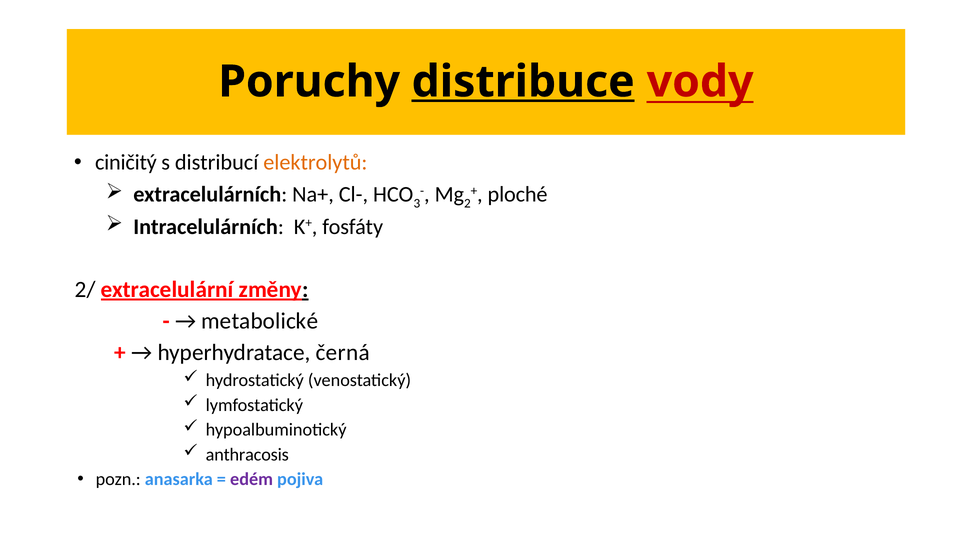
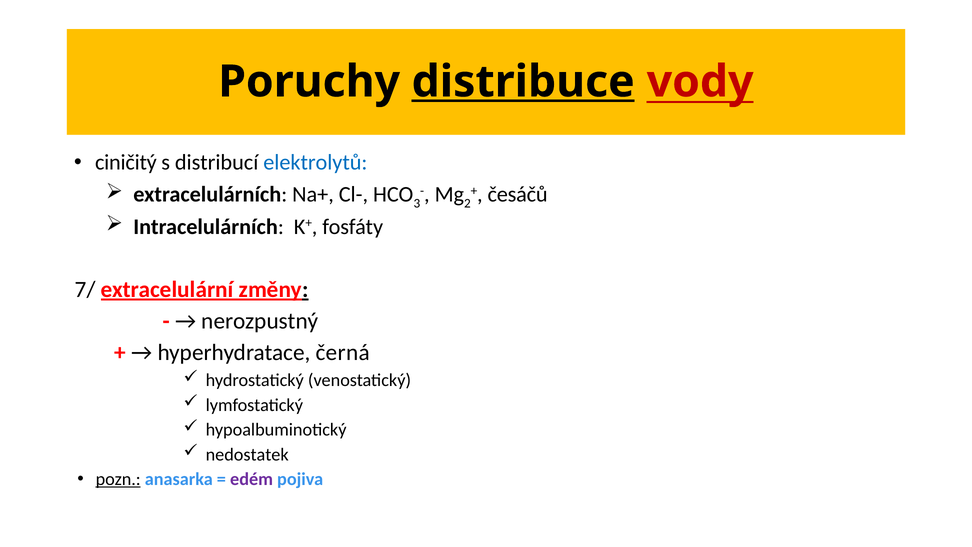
elektrolytů colour: orange -> blue
ploché: ploché -> česáčů
2/: 2/ -> 7/
metabolické: metabolické -> nerozpustný
anthracosis: anthracosis -> nedostatek
pozn underline: none -> present
